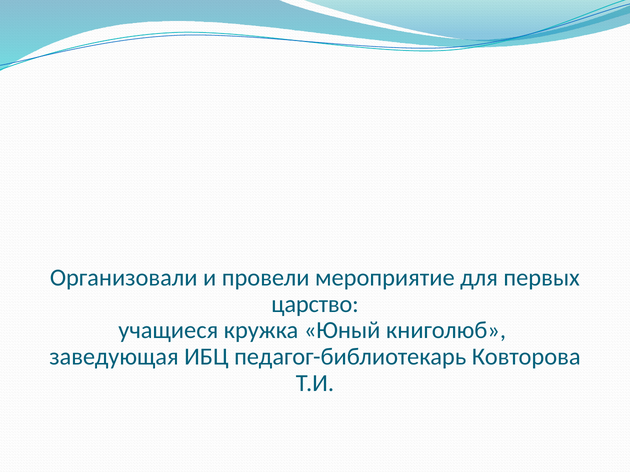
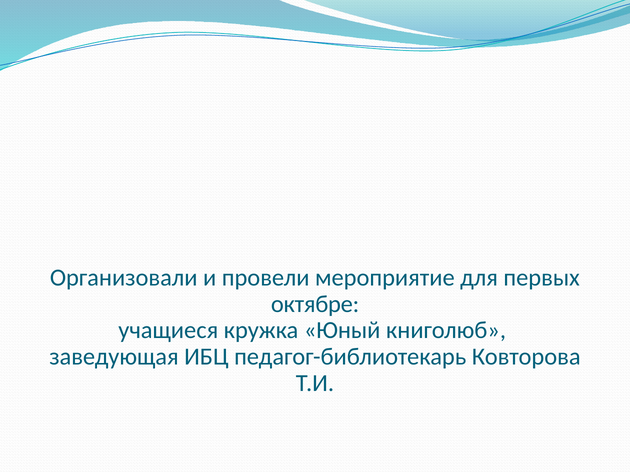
царство: царство -> октябре
